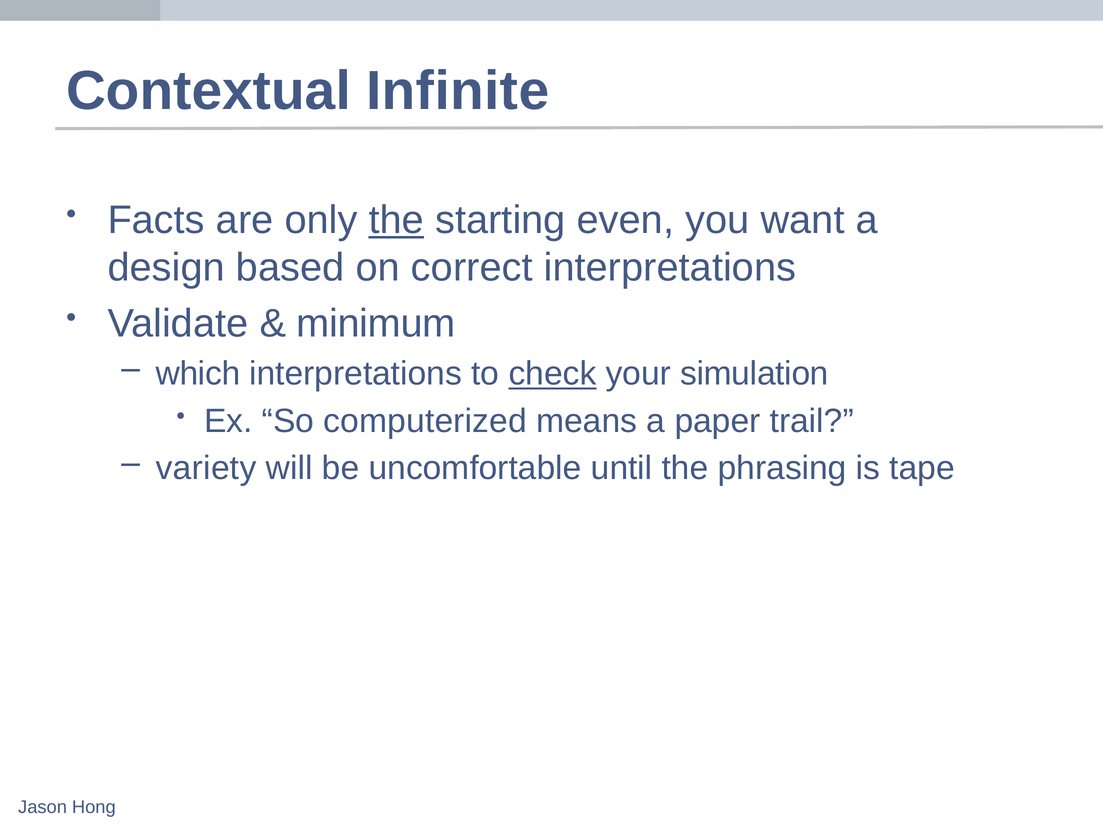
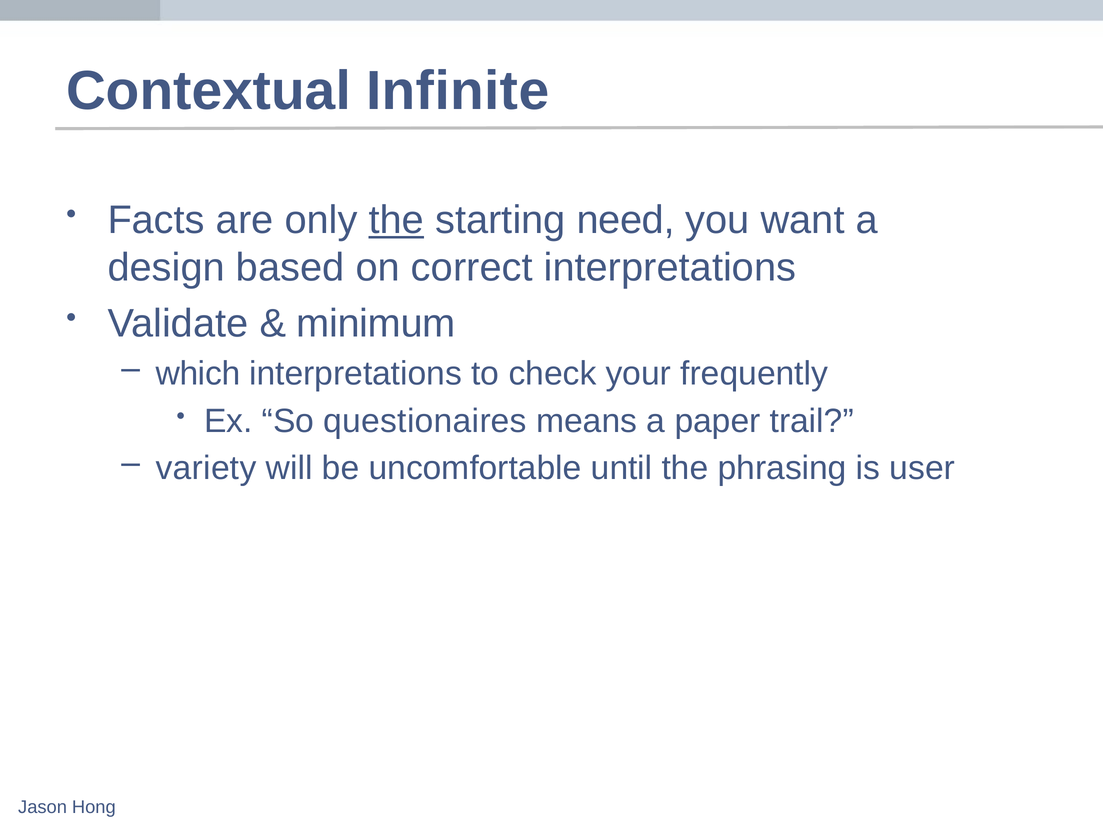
even: even -> need
check underline: present -> none
simulation: simulation -> frequently
computerized: computerized -> questionaires
tape: tape -> user
